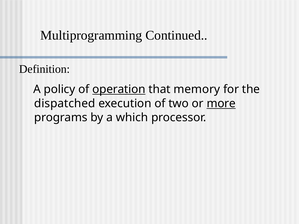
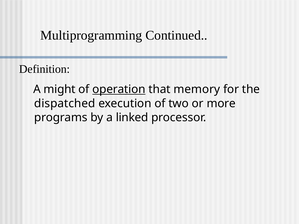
policy: policy -> might
more underline: present -> none
which: which -> linked
